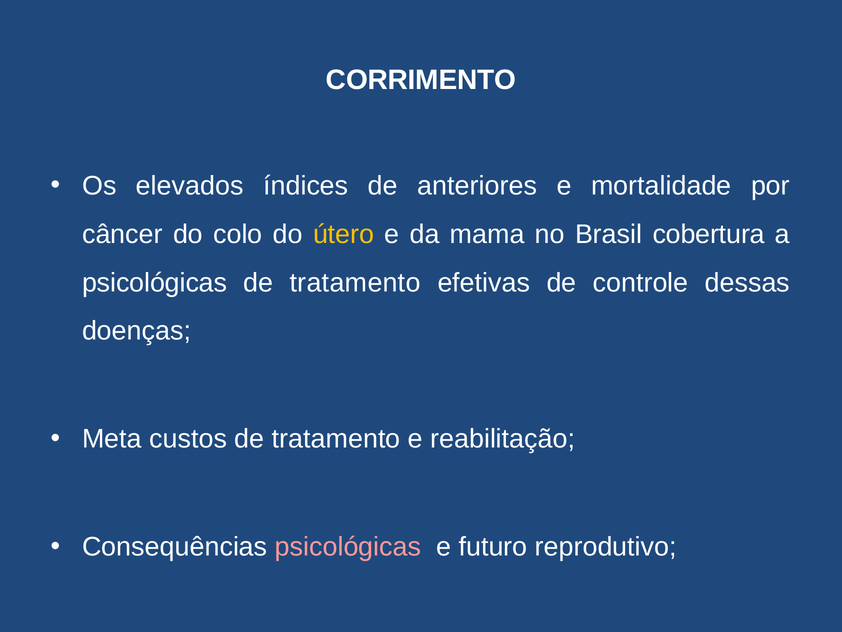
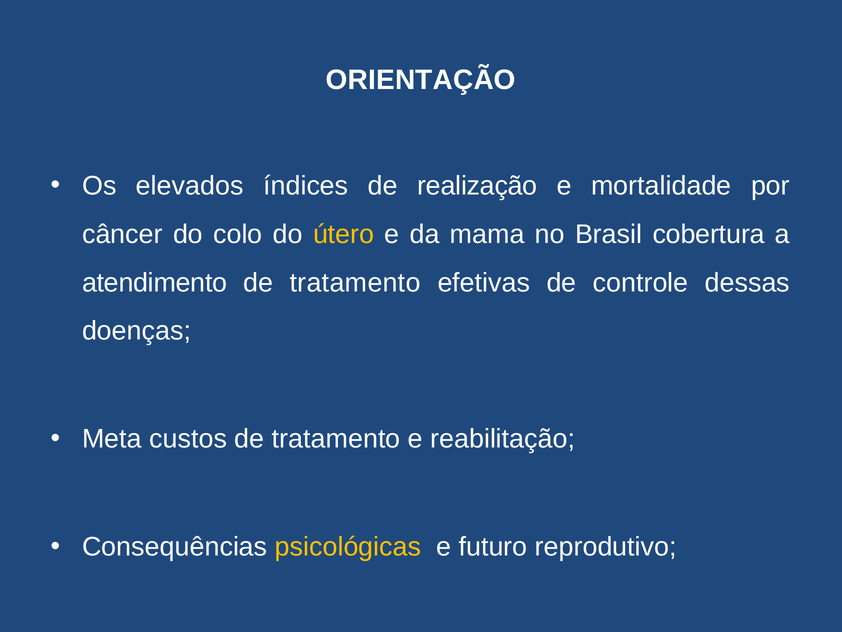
CORRIMENTO: CORRIMENTO -> ORIENTAÇÃO
anteriores: anteriores -> realização
psicológicas at (155, 282): psicológicas -> atendimento
psicológicas at (348, 547) colour: pink -> yellow
